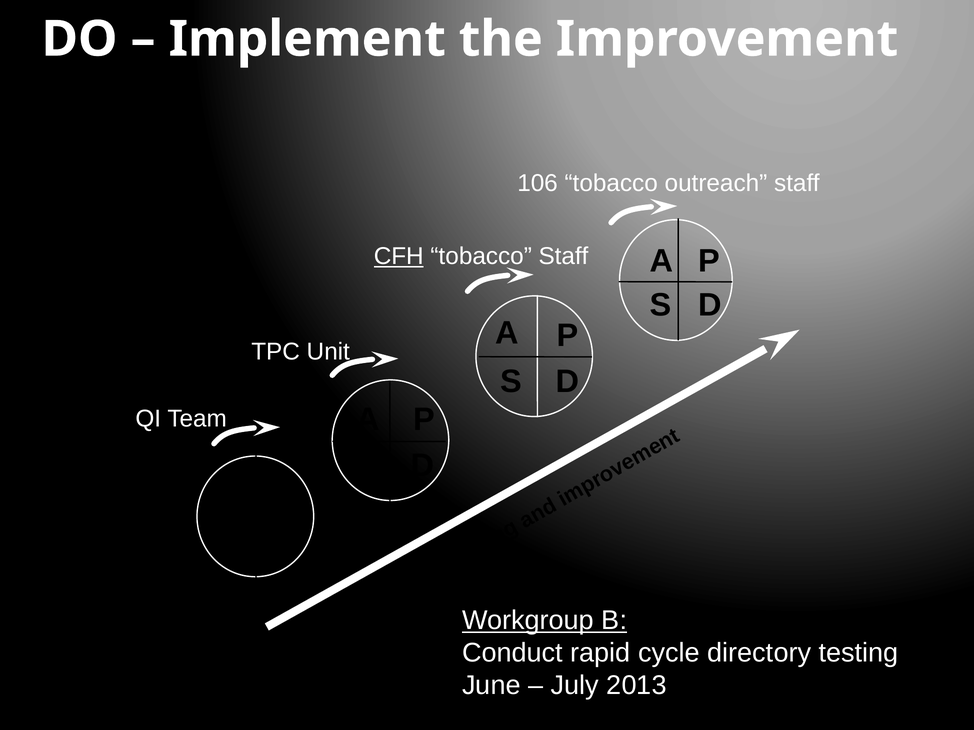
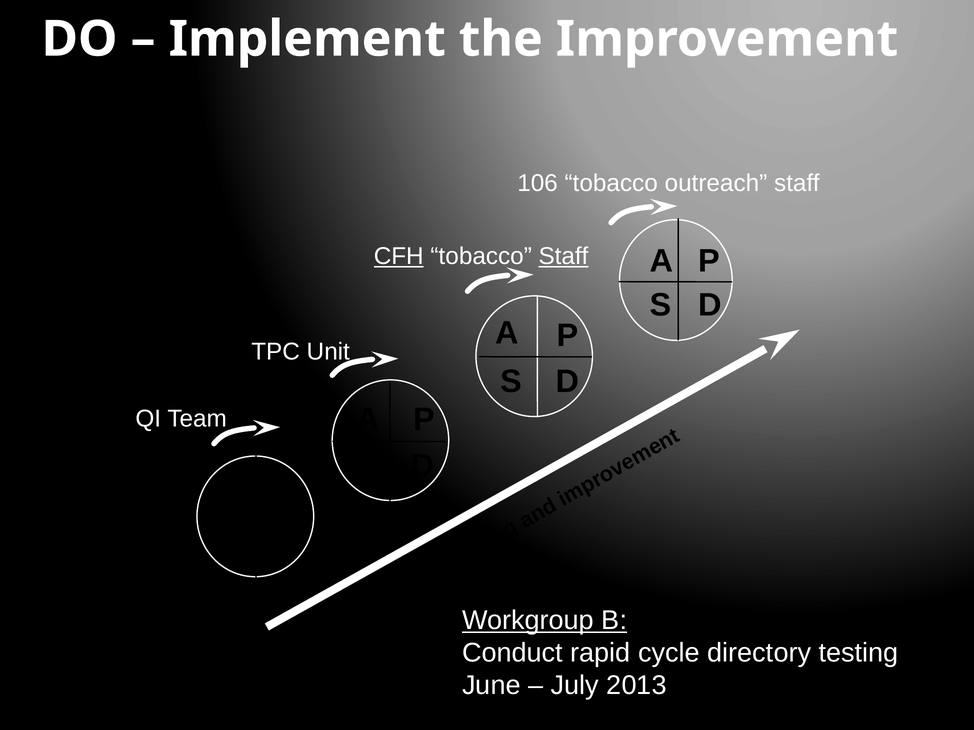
Staff at (563, 256) underline: none -> present
